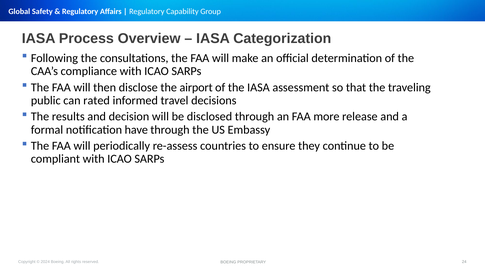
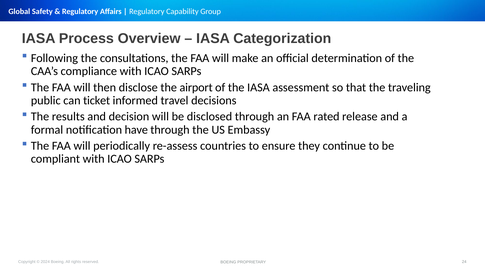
rated: rated -> ticket
more: more -> rated
